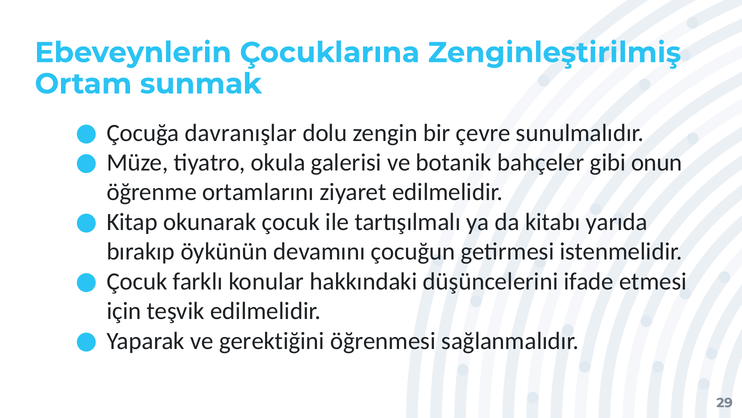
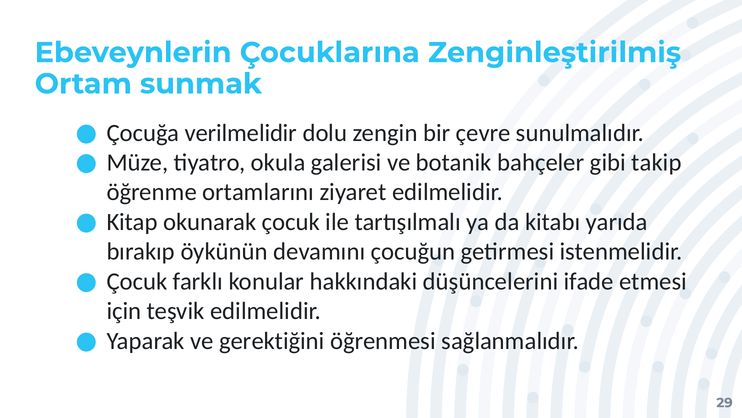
davranışlar: davranışlar -> verilmelidir
onun: onun -> takip
